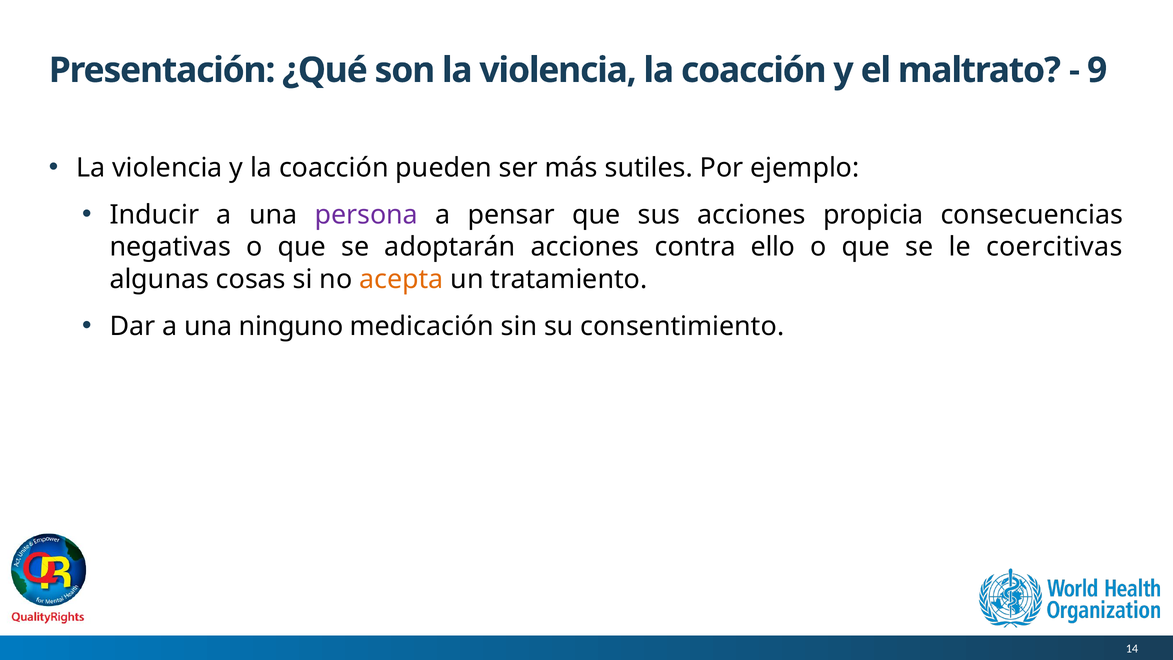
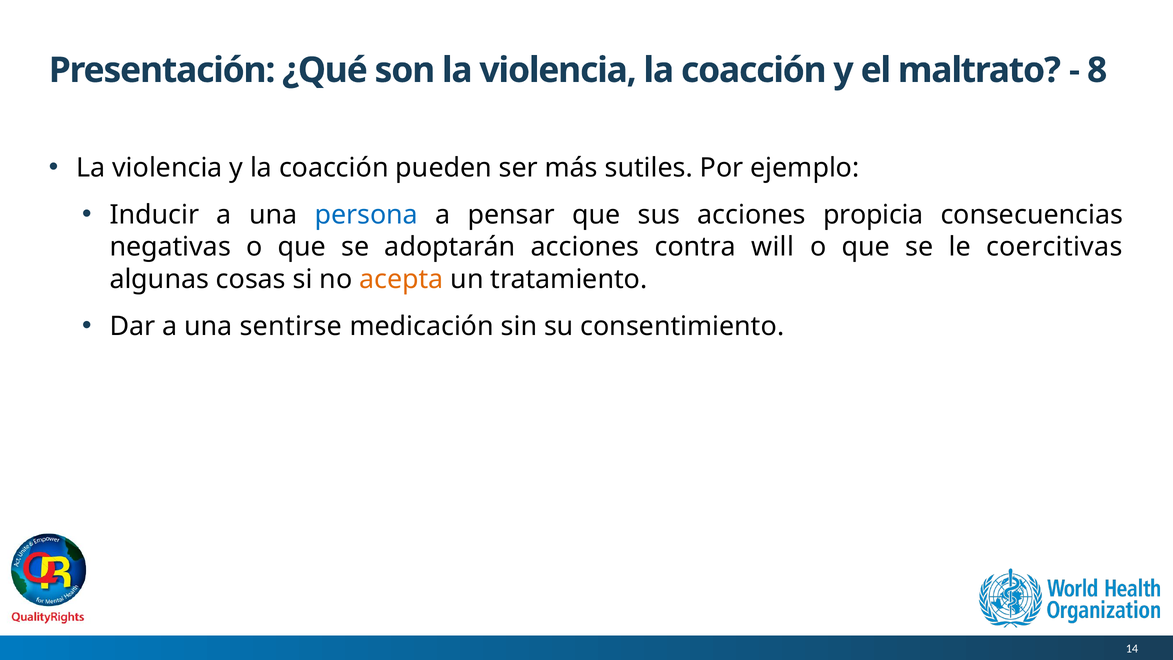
9: 9 -> 8
persona colour: purple -> blue
ello: ello -> will
ninguno: ninguno -> sentirse
